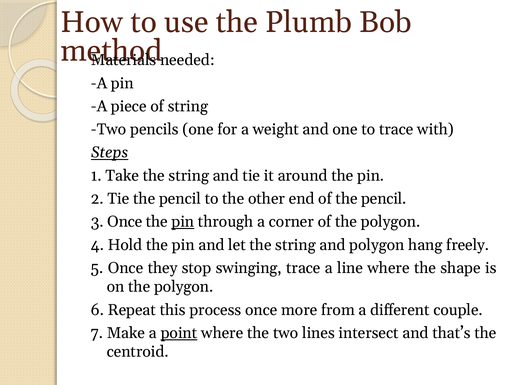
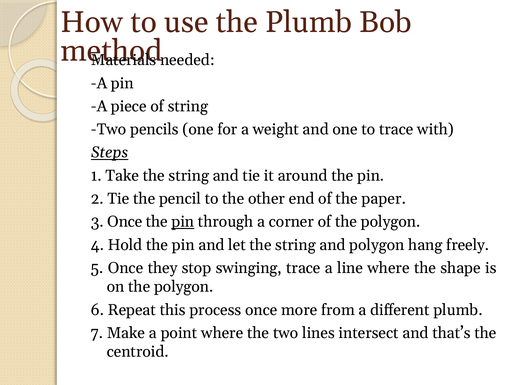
of the pencil: pencil -> paper
different couple: couple -> plumb
point underline: present -> none
